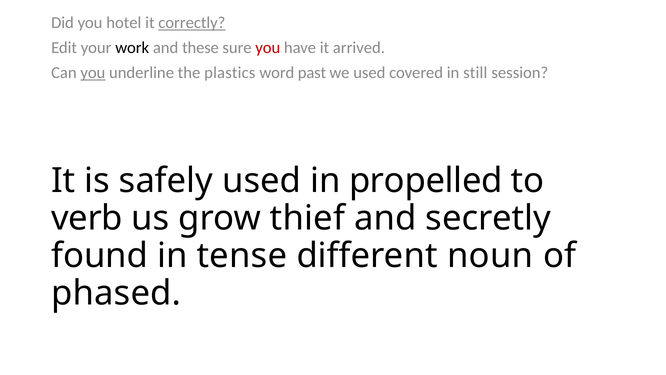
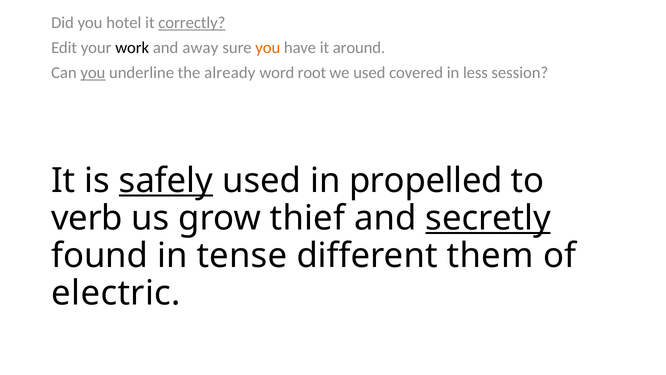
these: these -> away
you at (268, 48) colour: red -> orange
arrived: arrived -> around
plastics: plastics -> already
past: past -> root
still: still -> less
safely underline: none -> present
secretly underline: none -> present
noun: noun -> them
phased: phased -> electric
